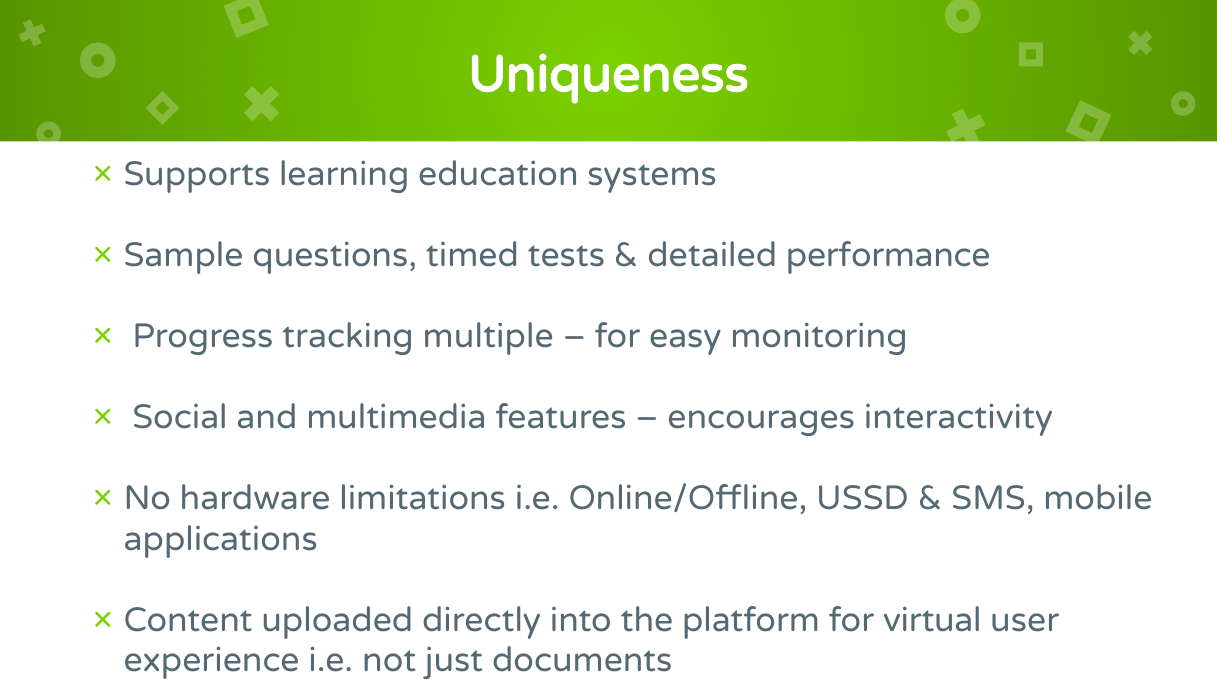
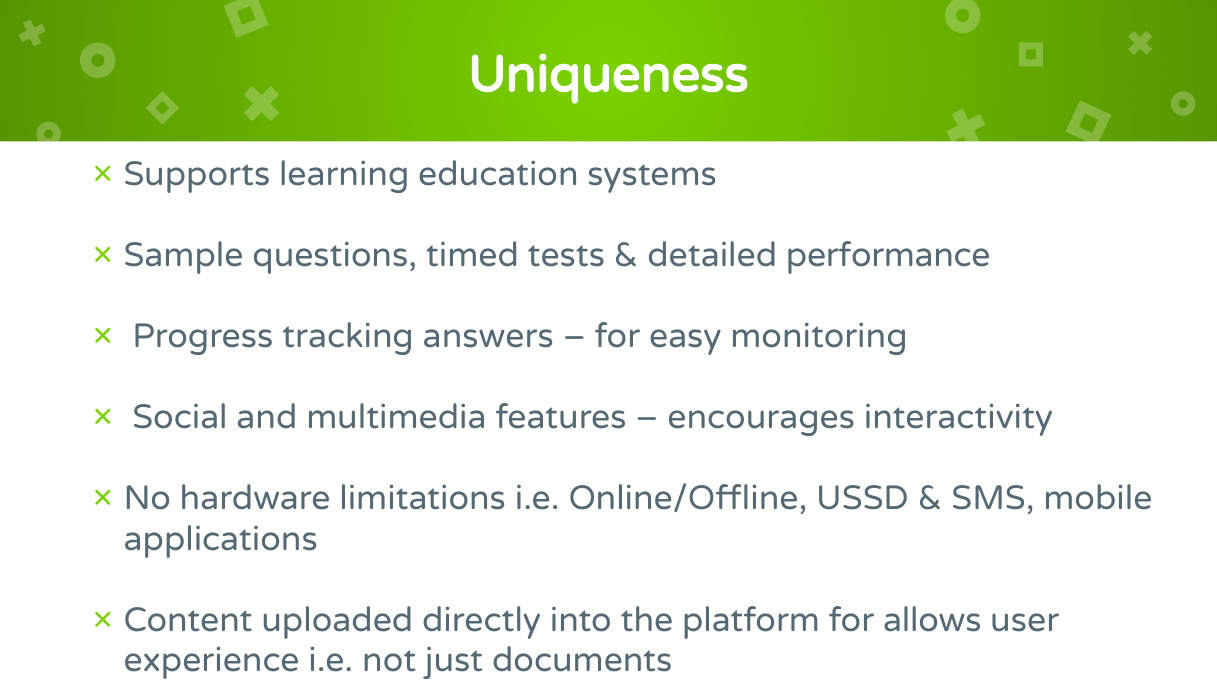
multiple: multiple -> answers
virtual: virtual -> allows
